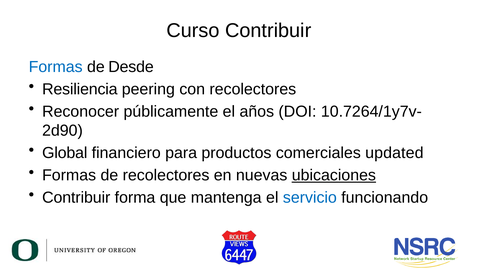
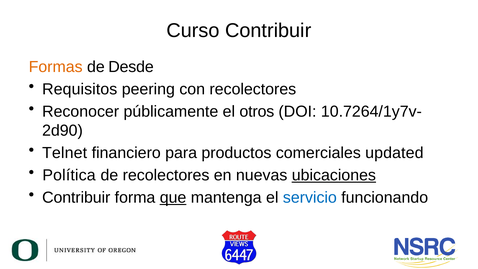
Formas at (56, 67) colour: blue -> orange
Resiliencia: Resiliencia -> Requisitos
años: años -> otros
Global: Global -> Telnet
Formas at (69, 175): Formas -> Política
que underline: none -> present
